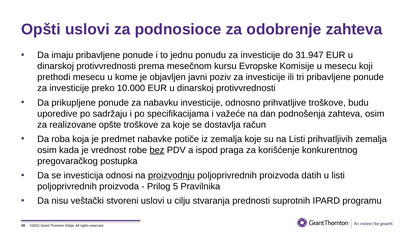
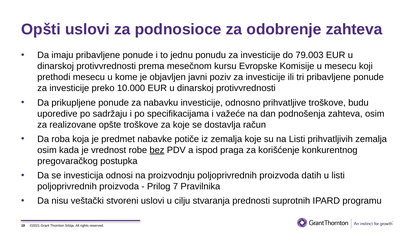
31.947: 31.947 -> 79.003
proizvodnju underline: present -> none
5: 5 -> 7
